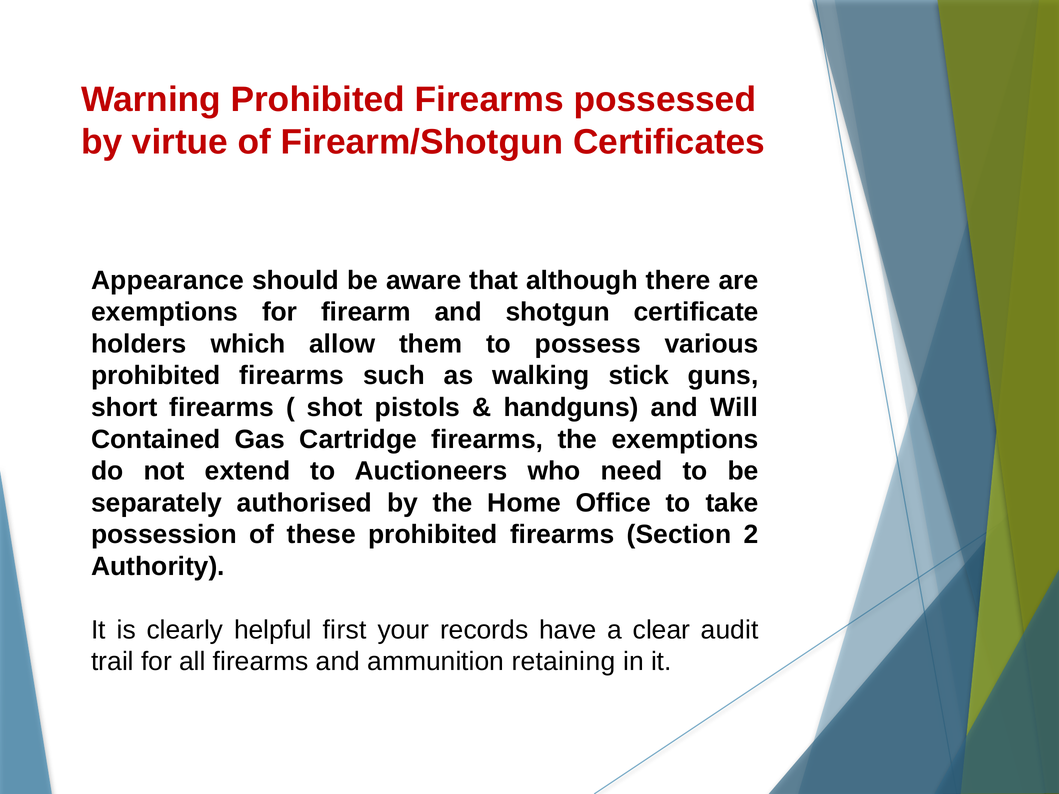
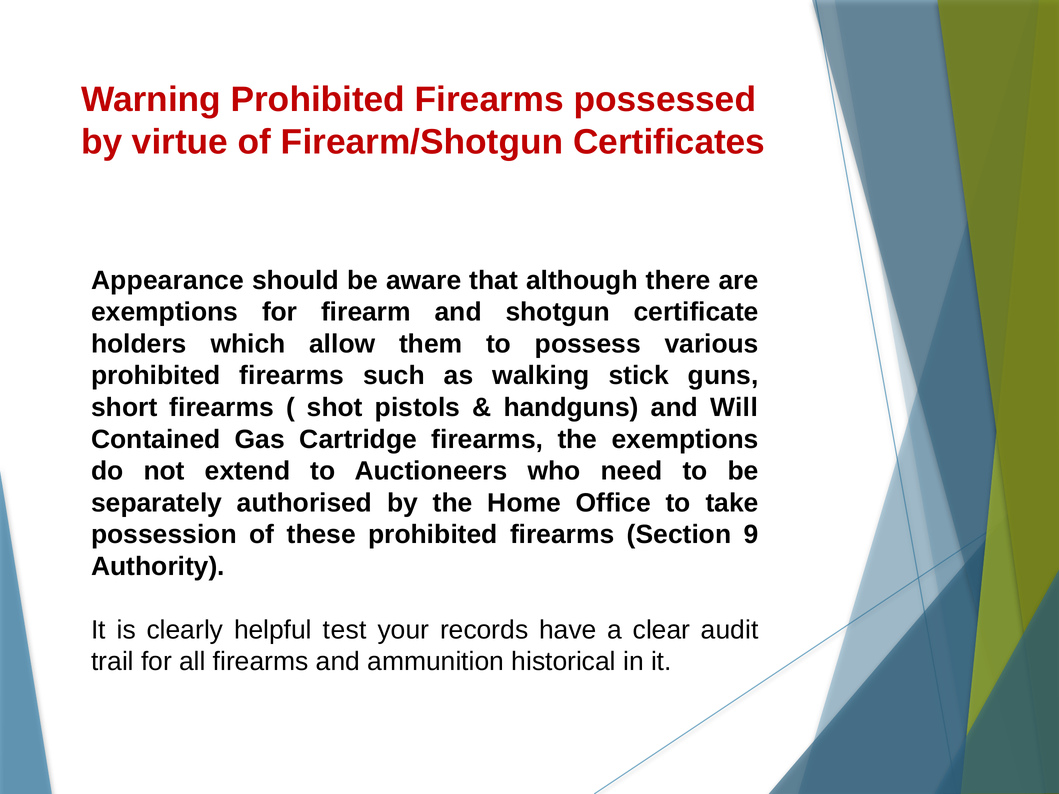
2: 2 -> 9
first: first -> test
retaining: retaining -> historical
